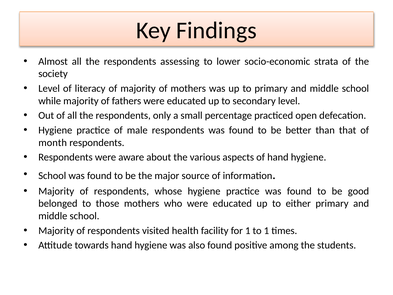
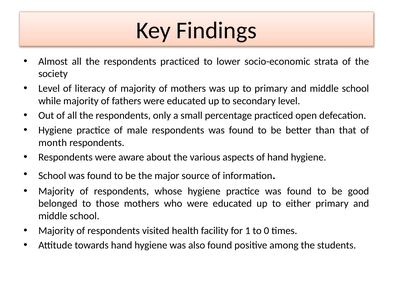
respondents assessing: assessing -> practiced
to 1: 1 -> 0
